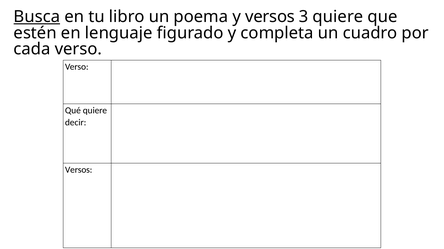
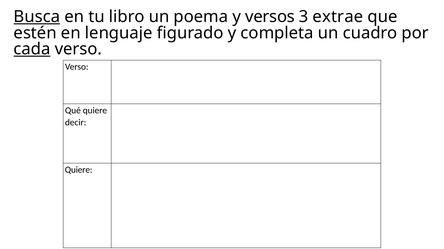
3 quiere: quiere -> extrae
cada underline: none -> present
Versos at (79, 170): Versos -> Quiere
